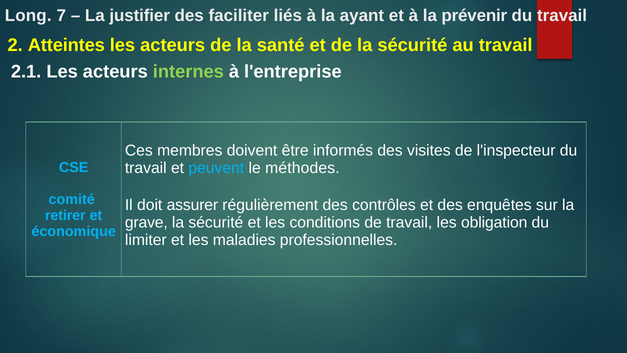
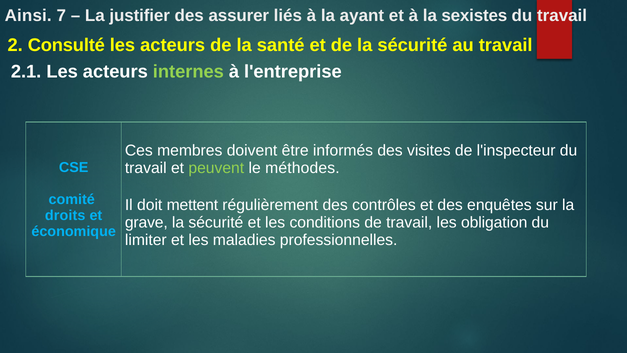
Long: Long -> Ainsi
faciliter: faciliter -> assurer
prévenir: prévenir -> sexistes
Atteintes: Atteintes -> Consulté
peuvent colour: light blue -> light green
assurer: assurer -> mettent
retirer: retirer -> droits
